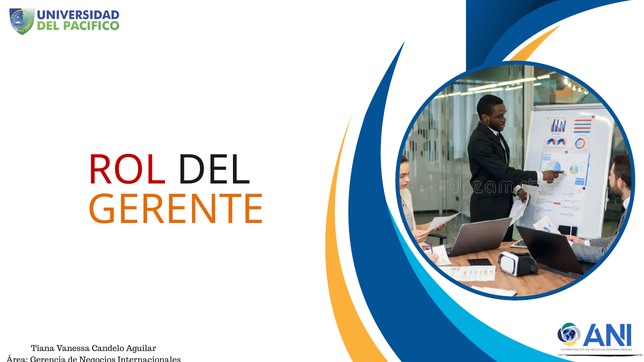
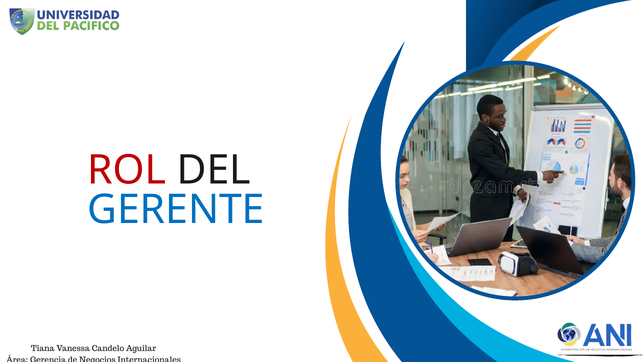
GERENTE colour: orange -> blue
